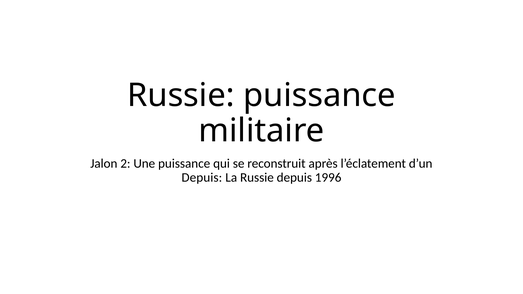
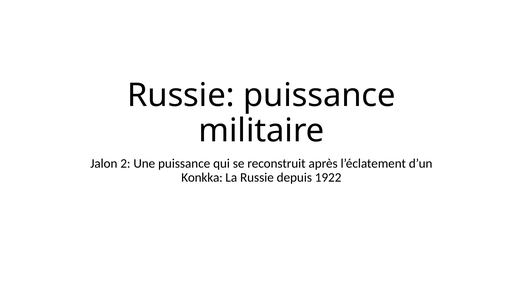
Depuis at (202, 178): Depuis -> Konkka
1996: 1996 -> 1922
